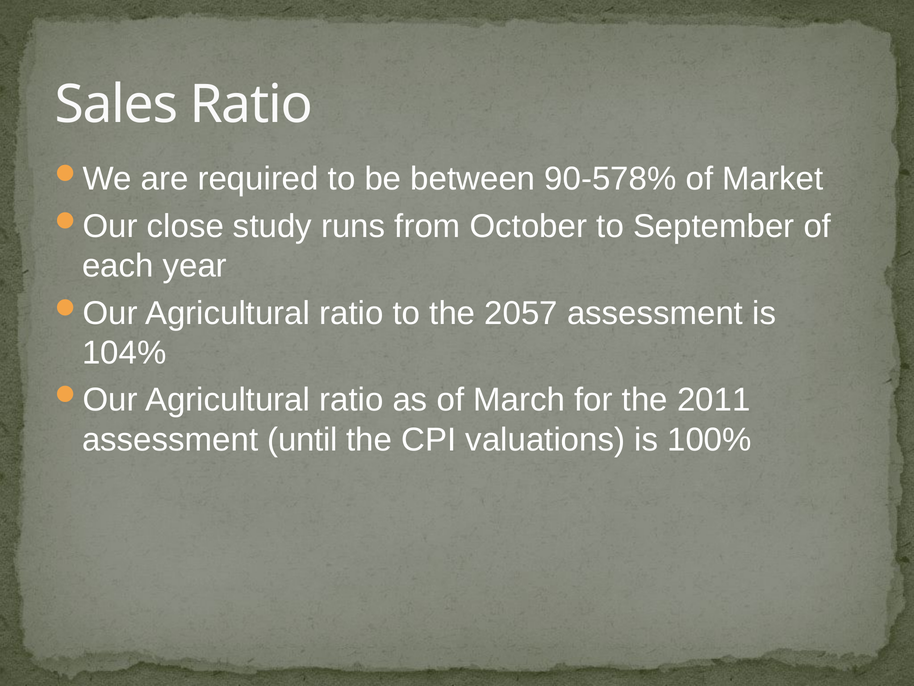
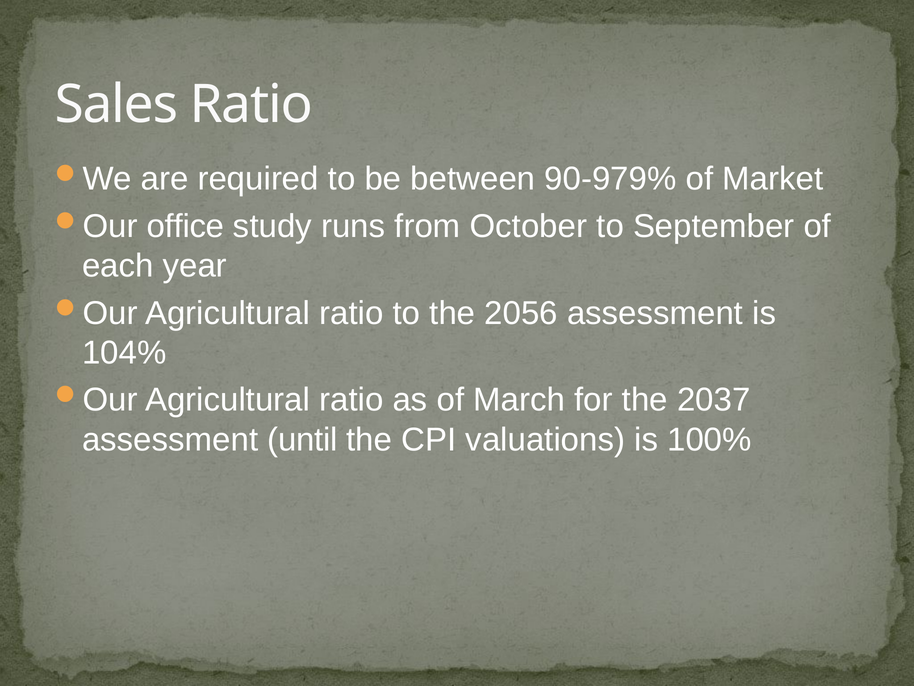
90-578%: 90-578% -> 90-979%
close: close -> office
2057: 2057 -> 2056
2011: 2011 -> 2037
